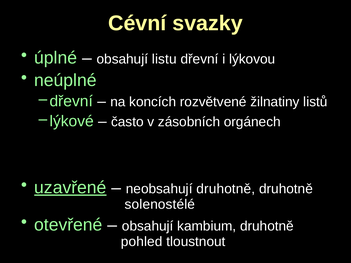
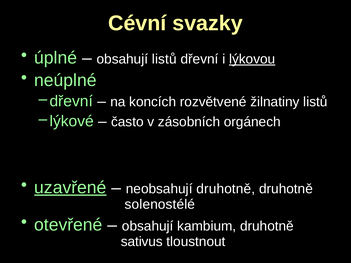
obsahují listu: listu -> listů
lýkovou underline: none -> present
pohled: pohled -> sativus
